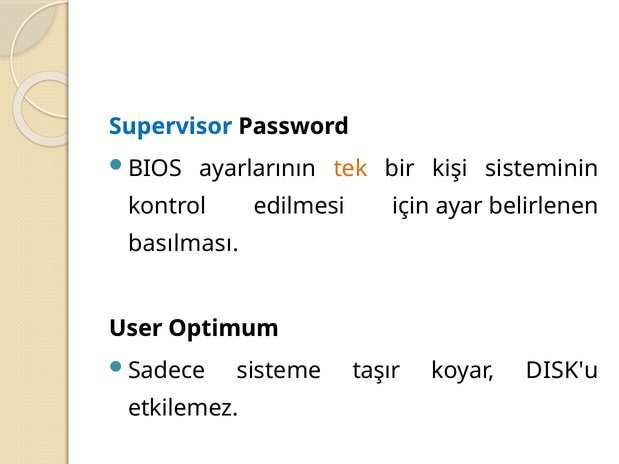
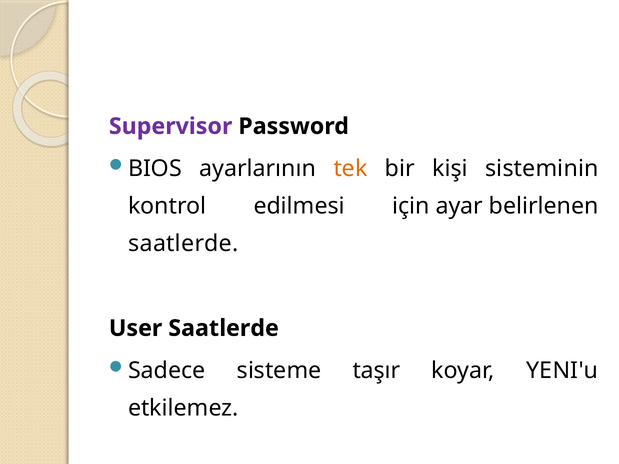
Supervisor colour: blue -> purple
basılması at (183, 244): basılması -> saatlerde
User Optimum: Optimum -> Saatlerde
DISK'u: DISK'u -> YENI'u
